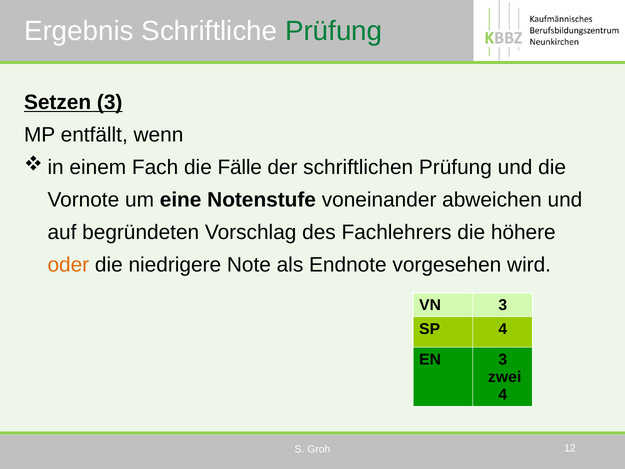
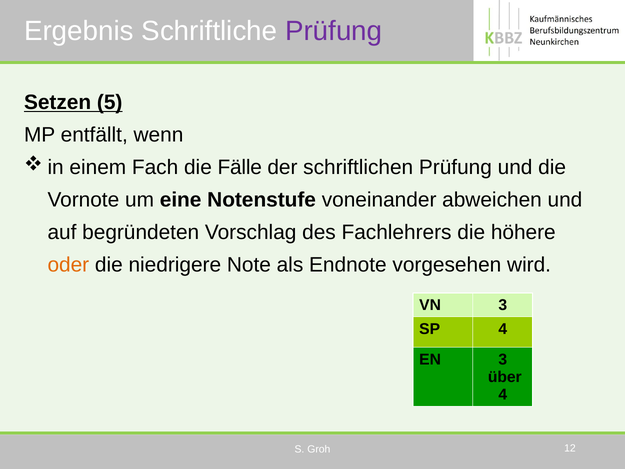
Prüfung at (334, 31) colour: green -> purple
Setzen 3: 3 -> 5
zwei: zwei -> über
